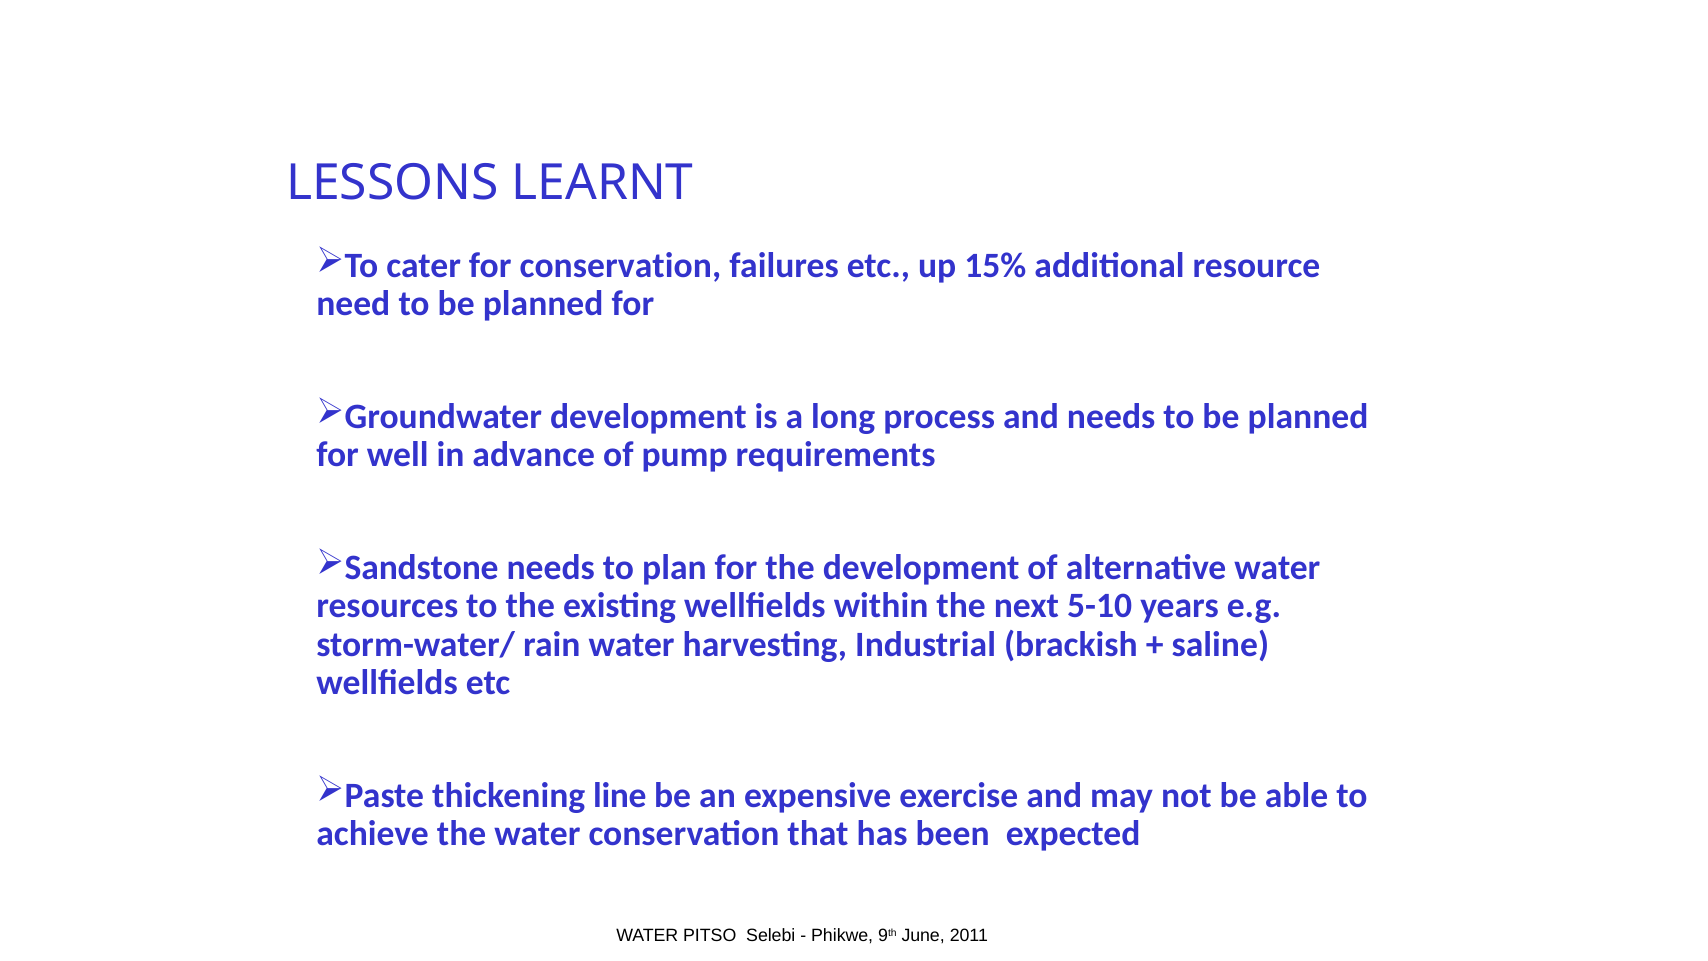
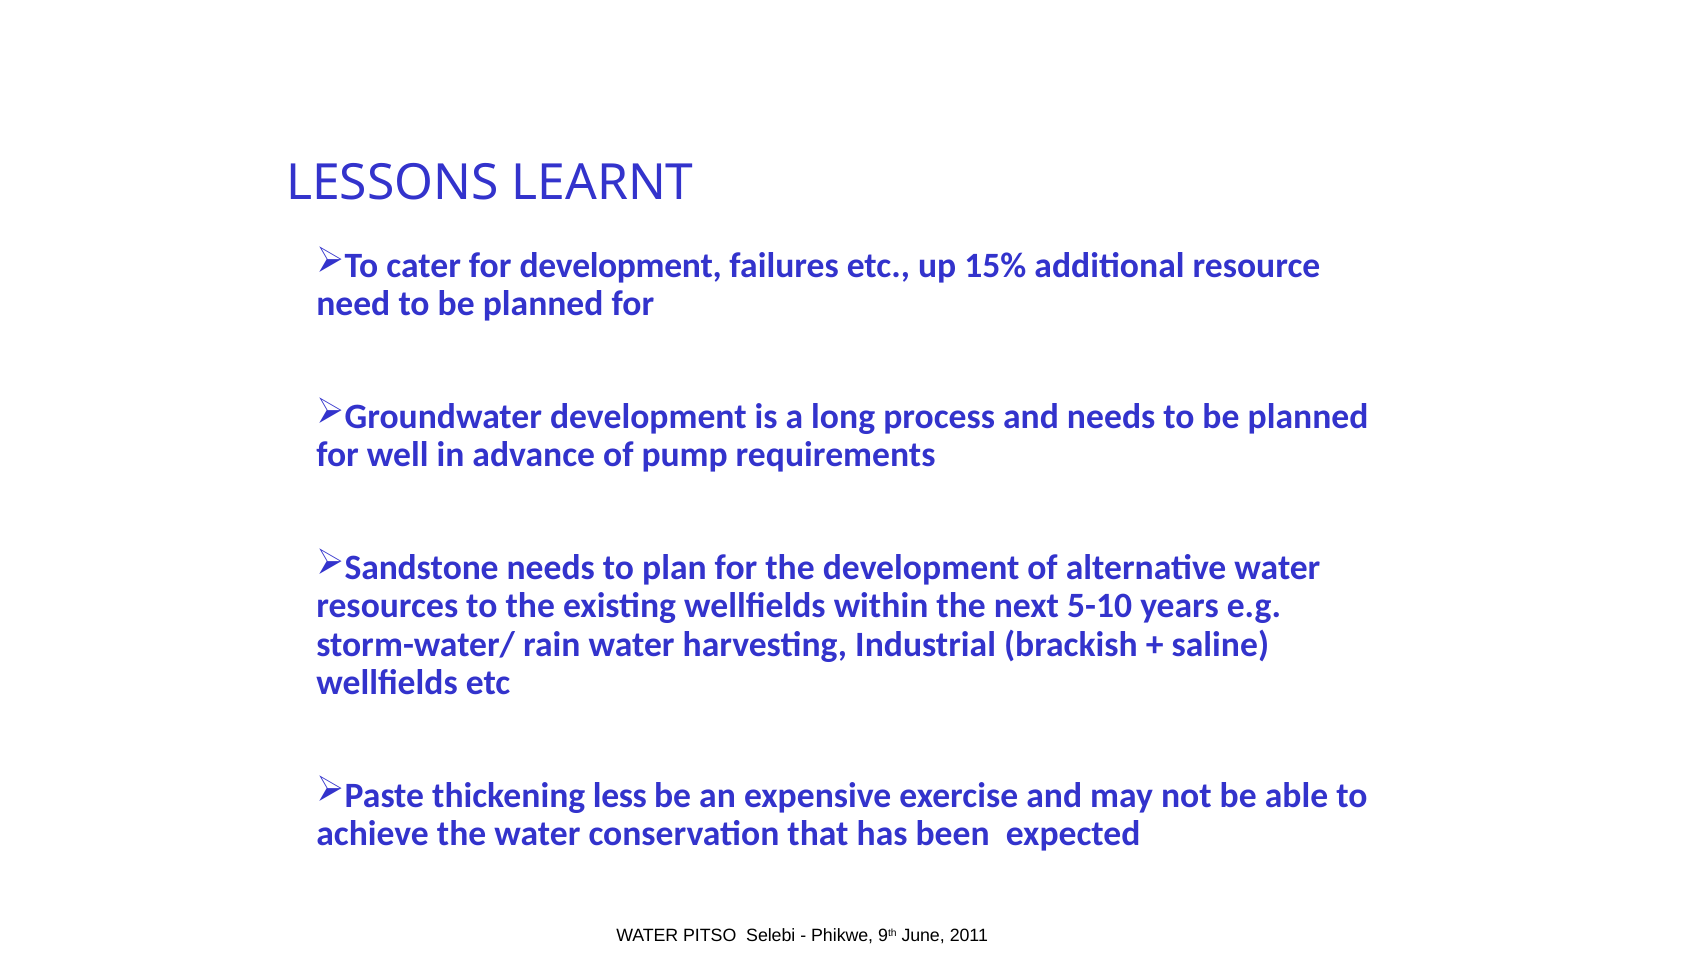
for conservation: conservation -> development
line: line -> less
